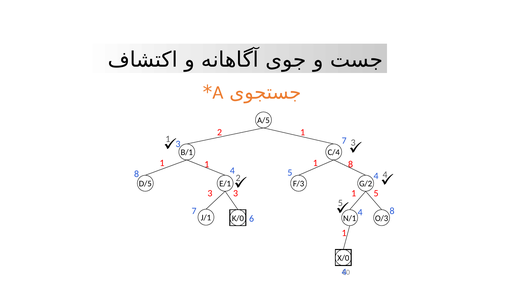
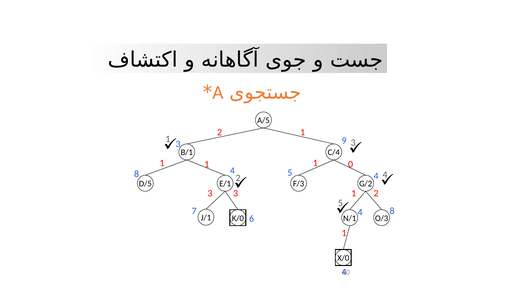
7 at (344, 140): 7 -> 9
8 at (351, 164): 8 -> 0
1 5: 5 -> 2
